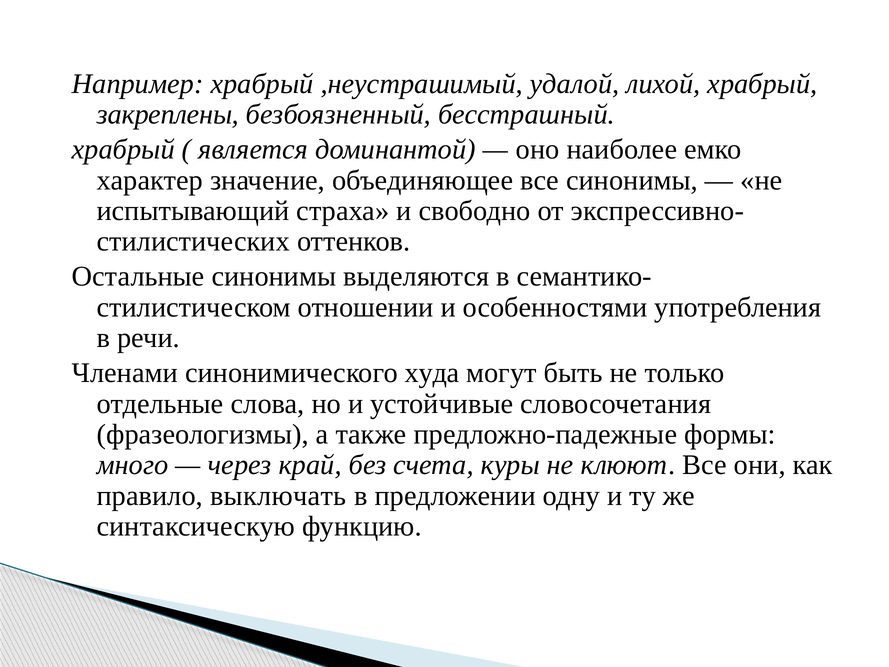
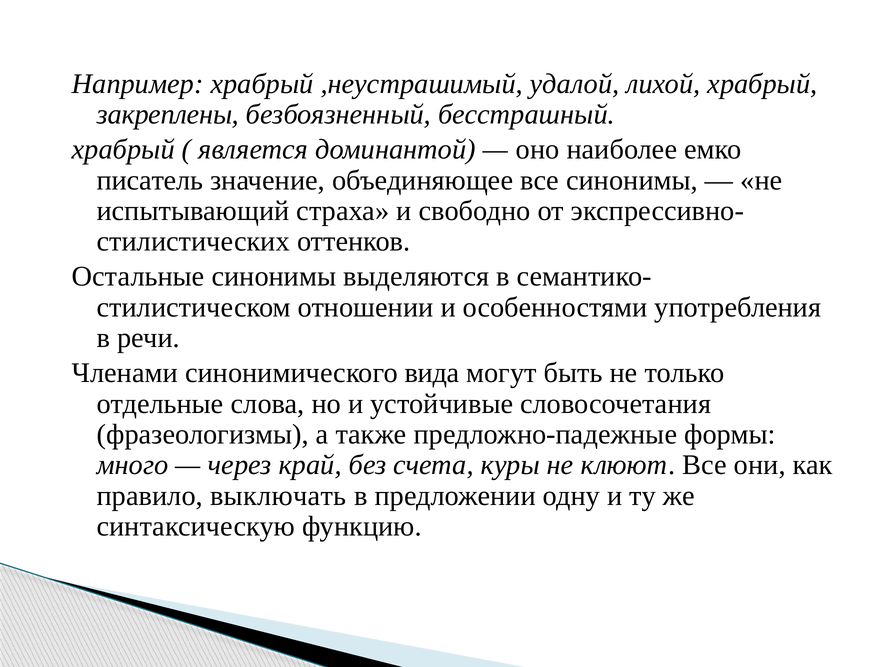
характер: характер -> писатель
худа: худа -> вида
